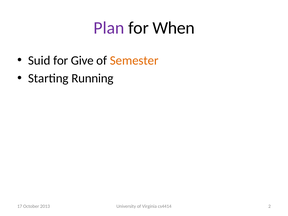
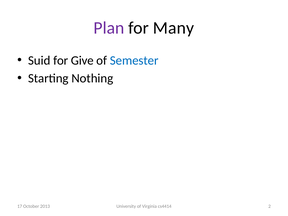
When: When -> Many
Semester colour: orange -> blue
Running: Running -> Nothing
